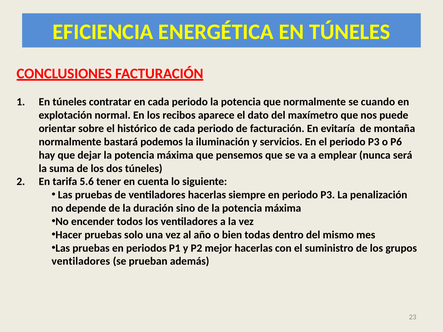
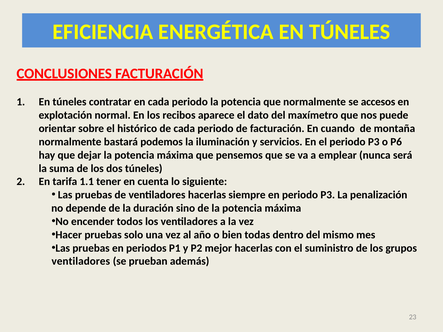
cuando: cuando -> accesos
evitaría: evitaría -> cuando
5.6: 5.6 -> 1.1
